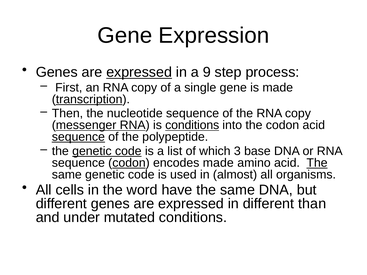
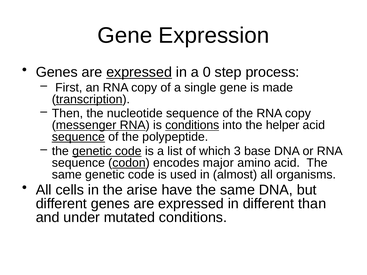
9: 9 -> 0
the codon: codon -> helper
encodes made: made -> major
The at (317, 163) underline: present -> none
word: word -> arise
